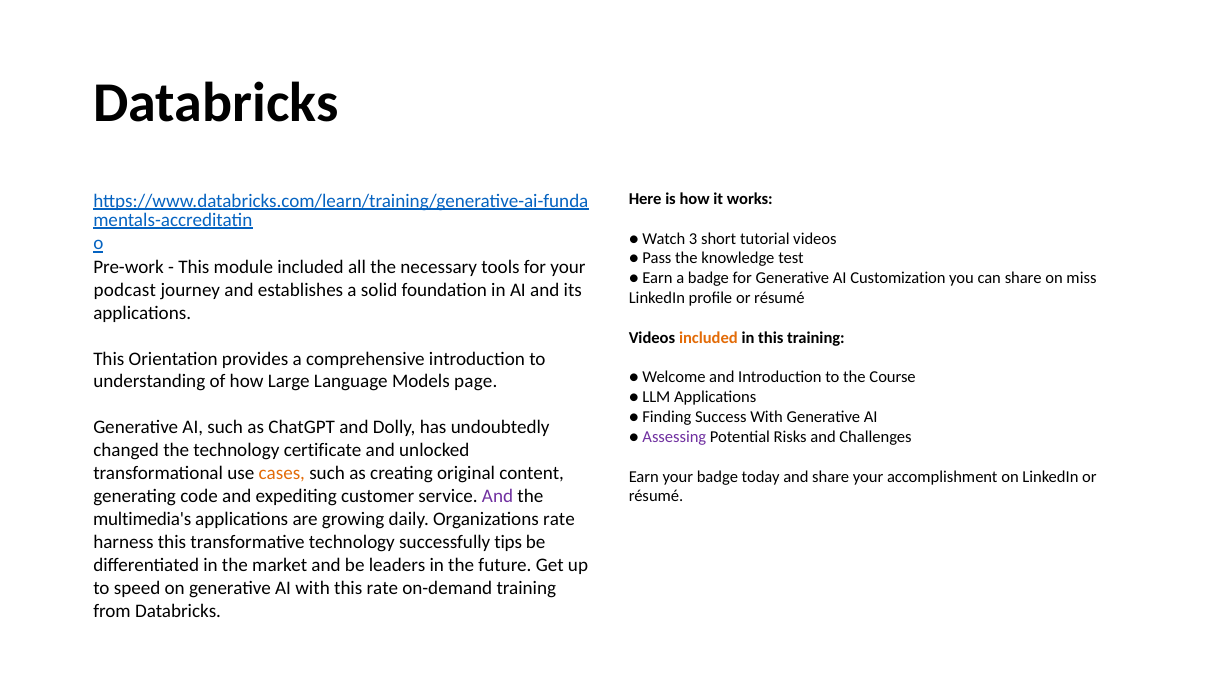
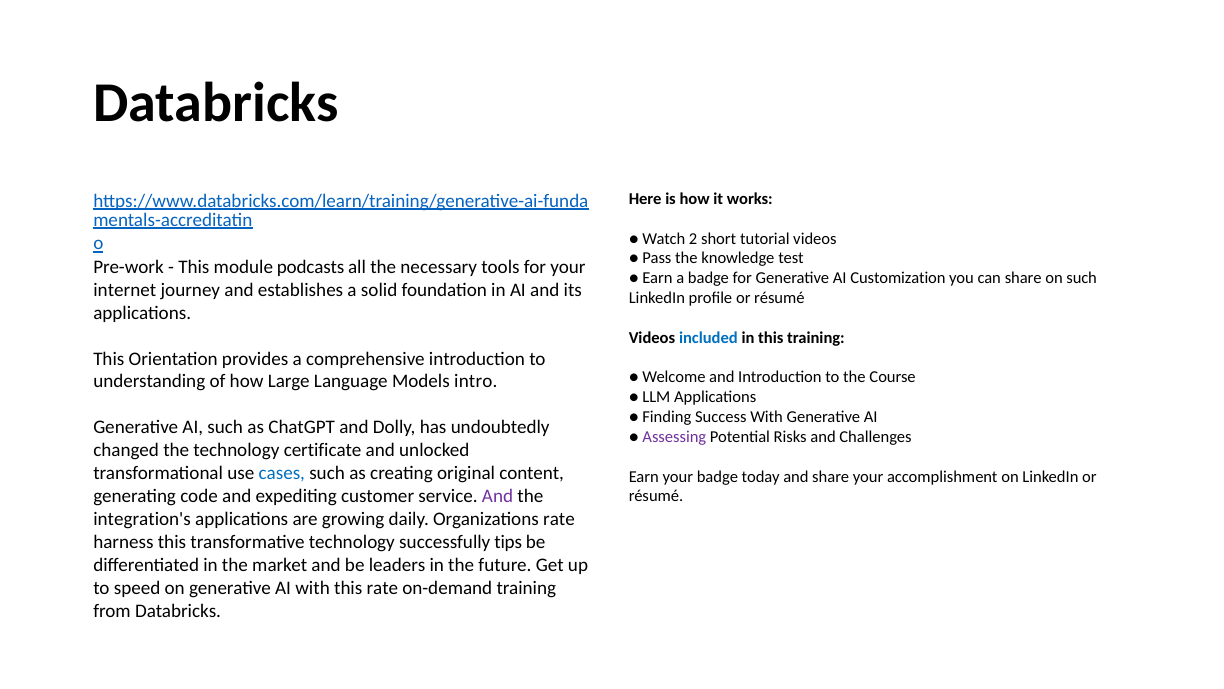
3: 3 -> 2
module included: included -> podcasts
on miss: miss -> such
podcast: podcast -> internet
included at (708, 338) colour: orange -> blue
page: page -> intro
cases colour: orange -> blue
multimedia's: multimedia's -> integration's
